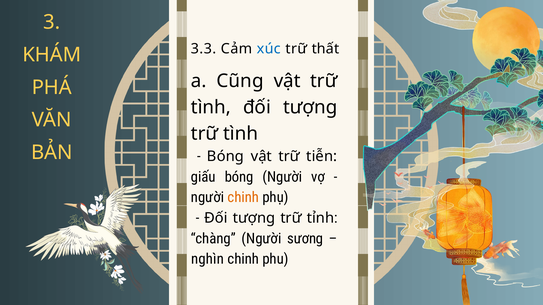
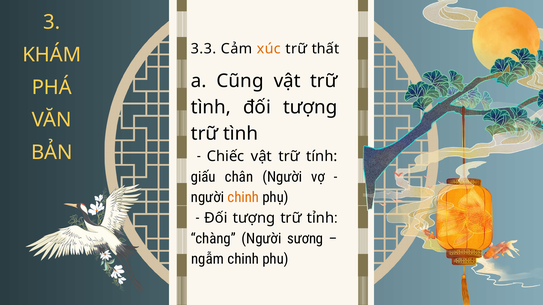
xúc colour: blue -> orange
Bóng at (226, 157): Bóng -> Chiếc
tiễn: tiễn -> tính
giấu bóng: bóng -> chân
nghìn: nghìn -> ngẫm
